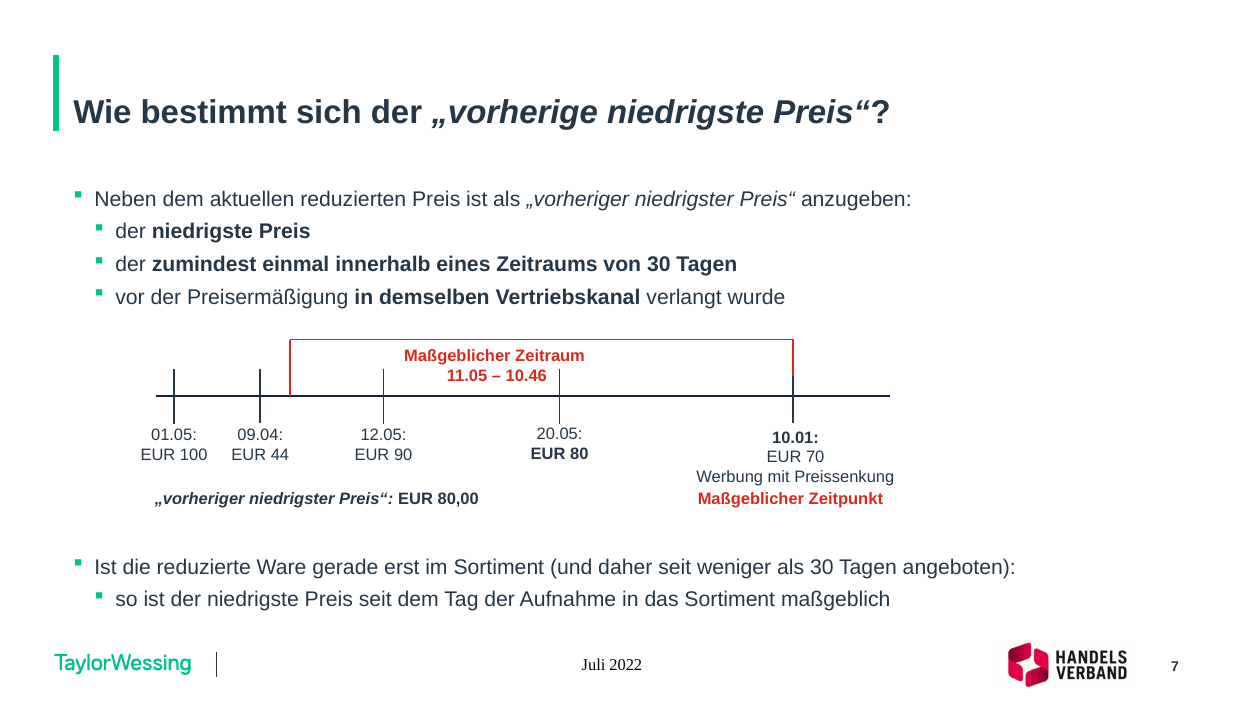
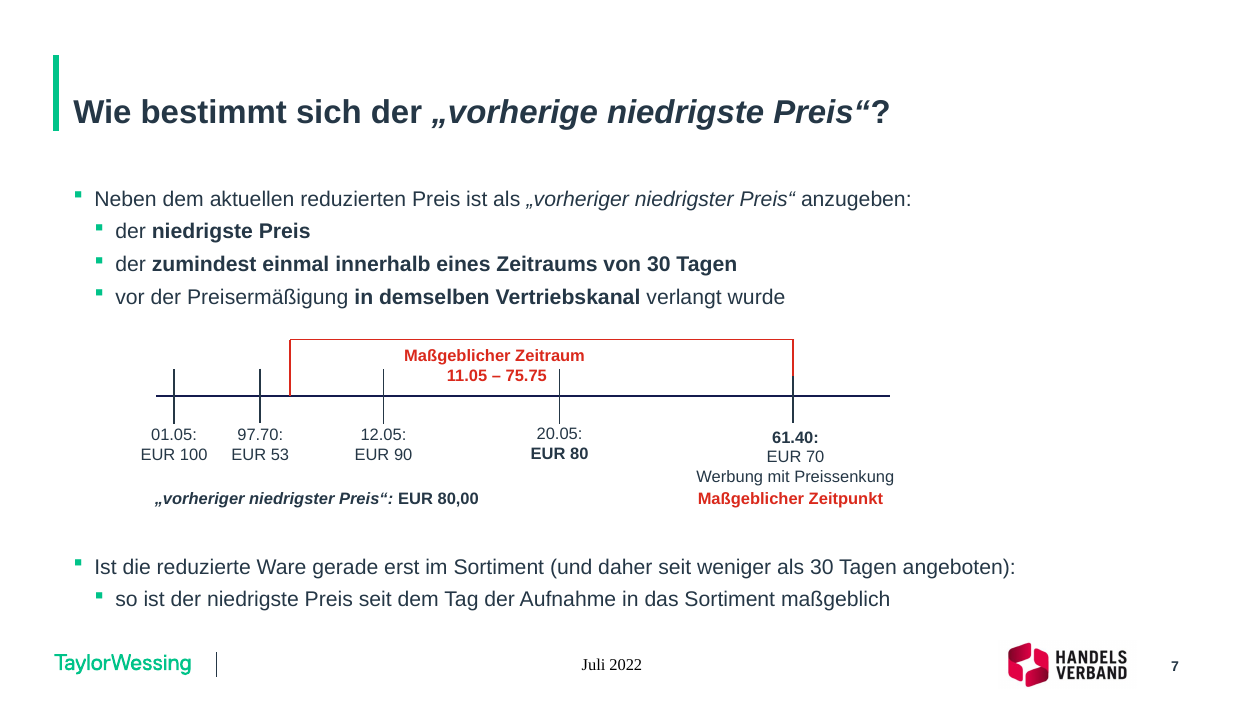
10.46: 10.46 -> 75.75
09.04: 09.04 -> 97.70
10.01: 10.01 -> 61.40
44: 44 -> 53
